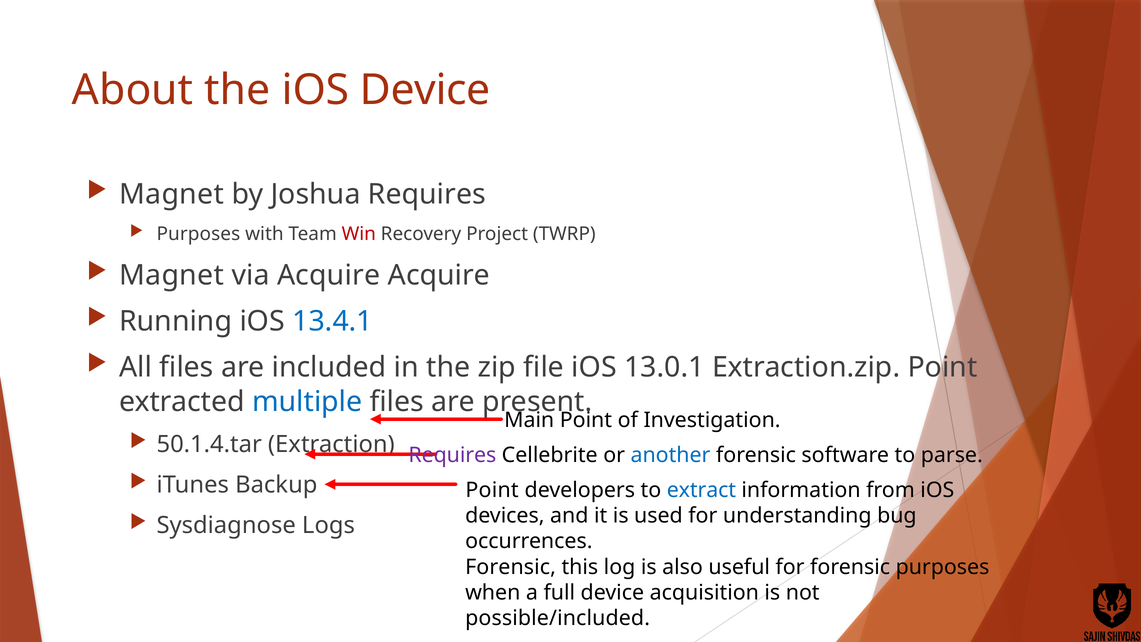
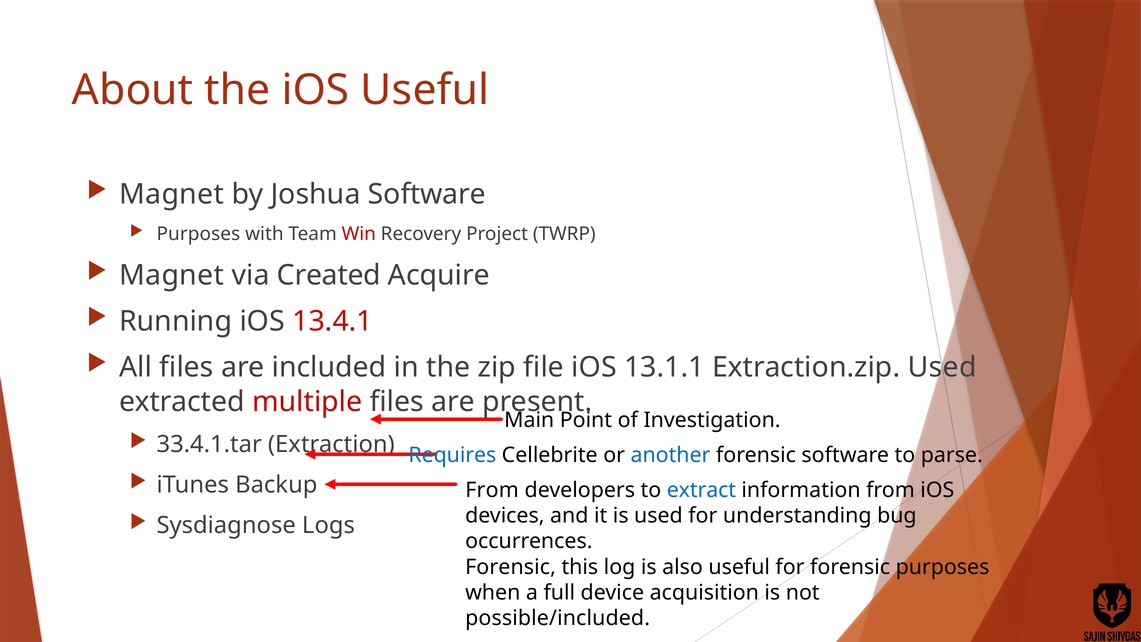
iOS Device: Device -> Useful
Joshua Requires: Requires -> Software
via Acquire: Acquire -> Created
13.4.1 colour: blue -> red
13.0.1: 13.0.1 -> 13.1.1
Extraction.zip Point: Point -> Used
multiple colour: blue -> red
50.1.4.tar: 50.1.4.tar -> 33.4.1.tar
Requires at (452, 455) colour: purple -> blue
Point at (492, 490): Point -> From
